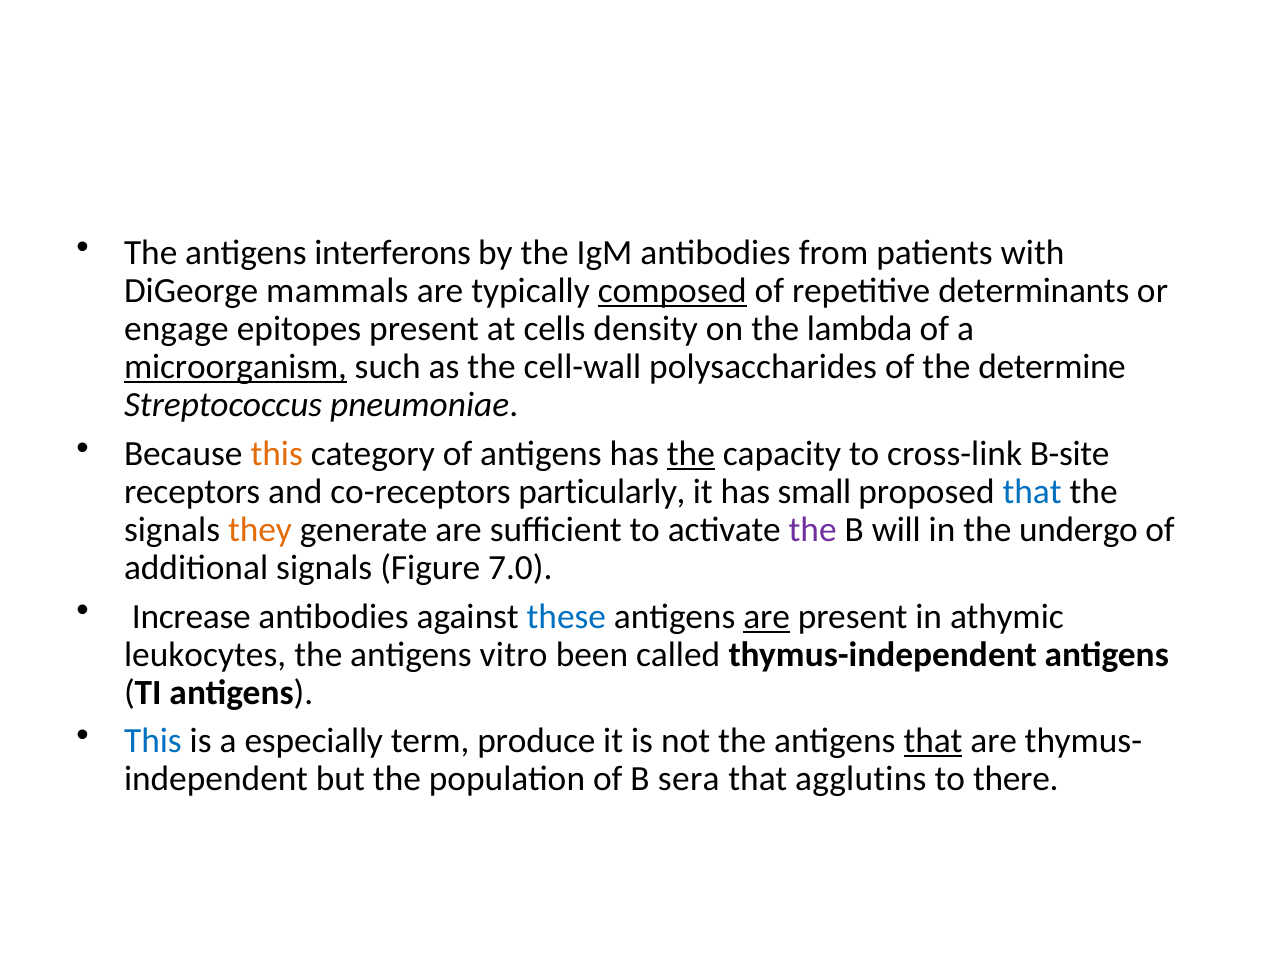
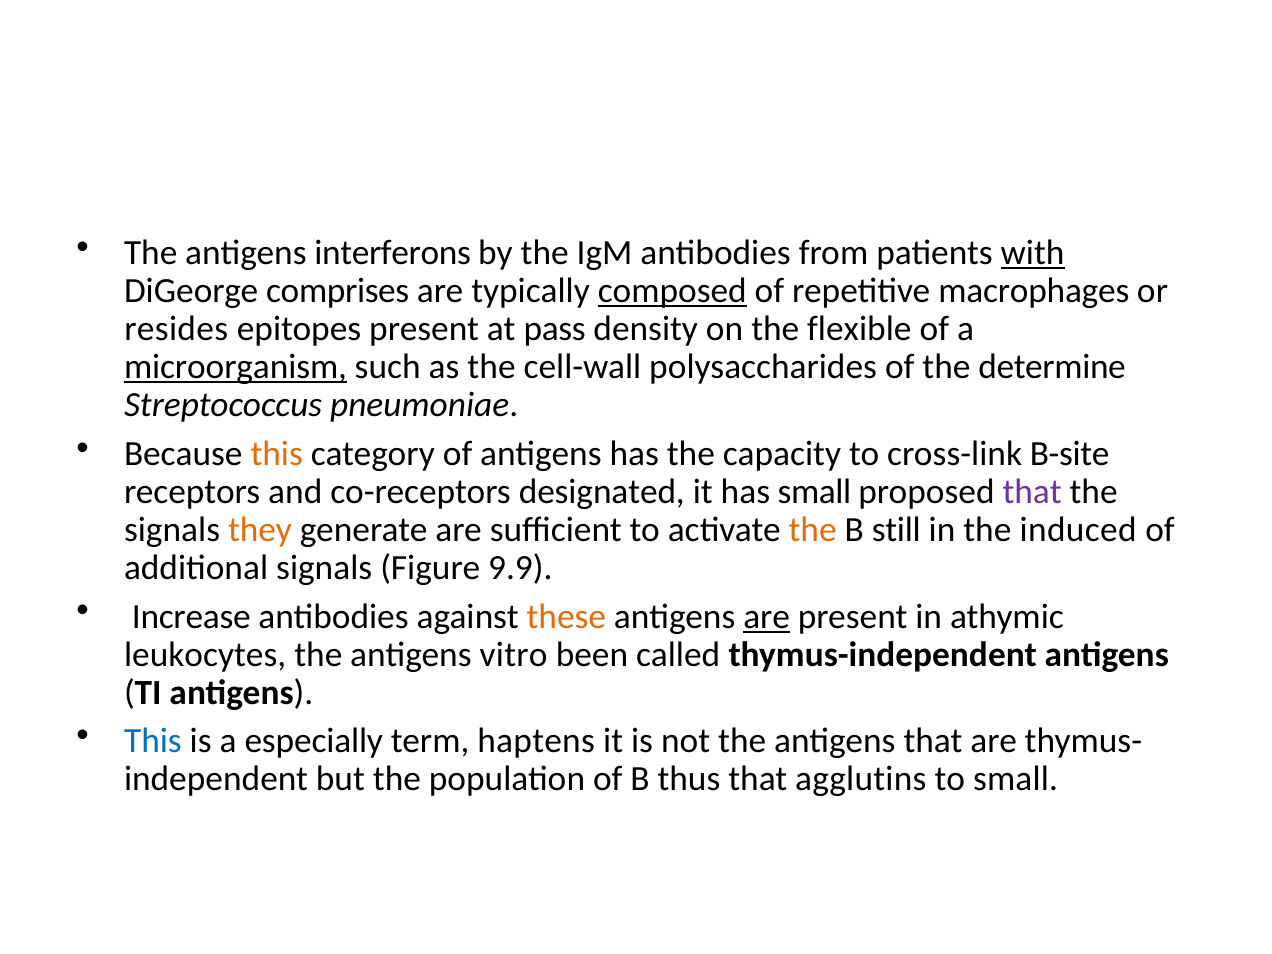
with underline: none -> present
mammals: mammals -> comprises
determinants: determinants -> macrophages
engage: engage -> resides
cells: cells -> pass
lambda: lambda -> flexible
the at (691, 454) underline: present -> none
particularly: particularly -> designated
that at (1032, 492) colour: blue -> purple
the at (813, 530) colour: purple -> orange
will: will -> still
undergo: undergo -> induced
7.0: 7.0 -> 9.9
these colour: blue -> orange
produce: produce -> haptens
that at (933, 741) underline: present -> none
sera: sera -> thus
to there: there -> small
